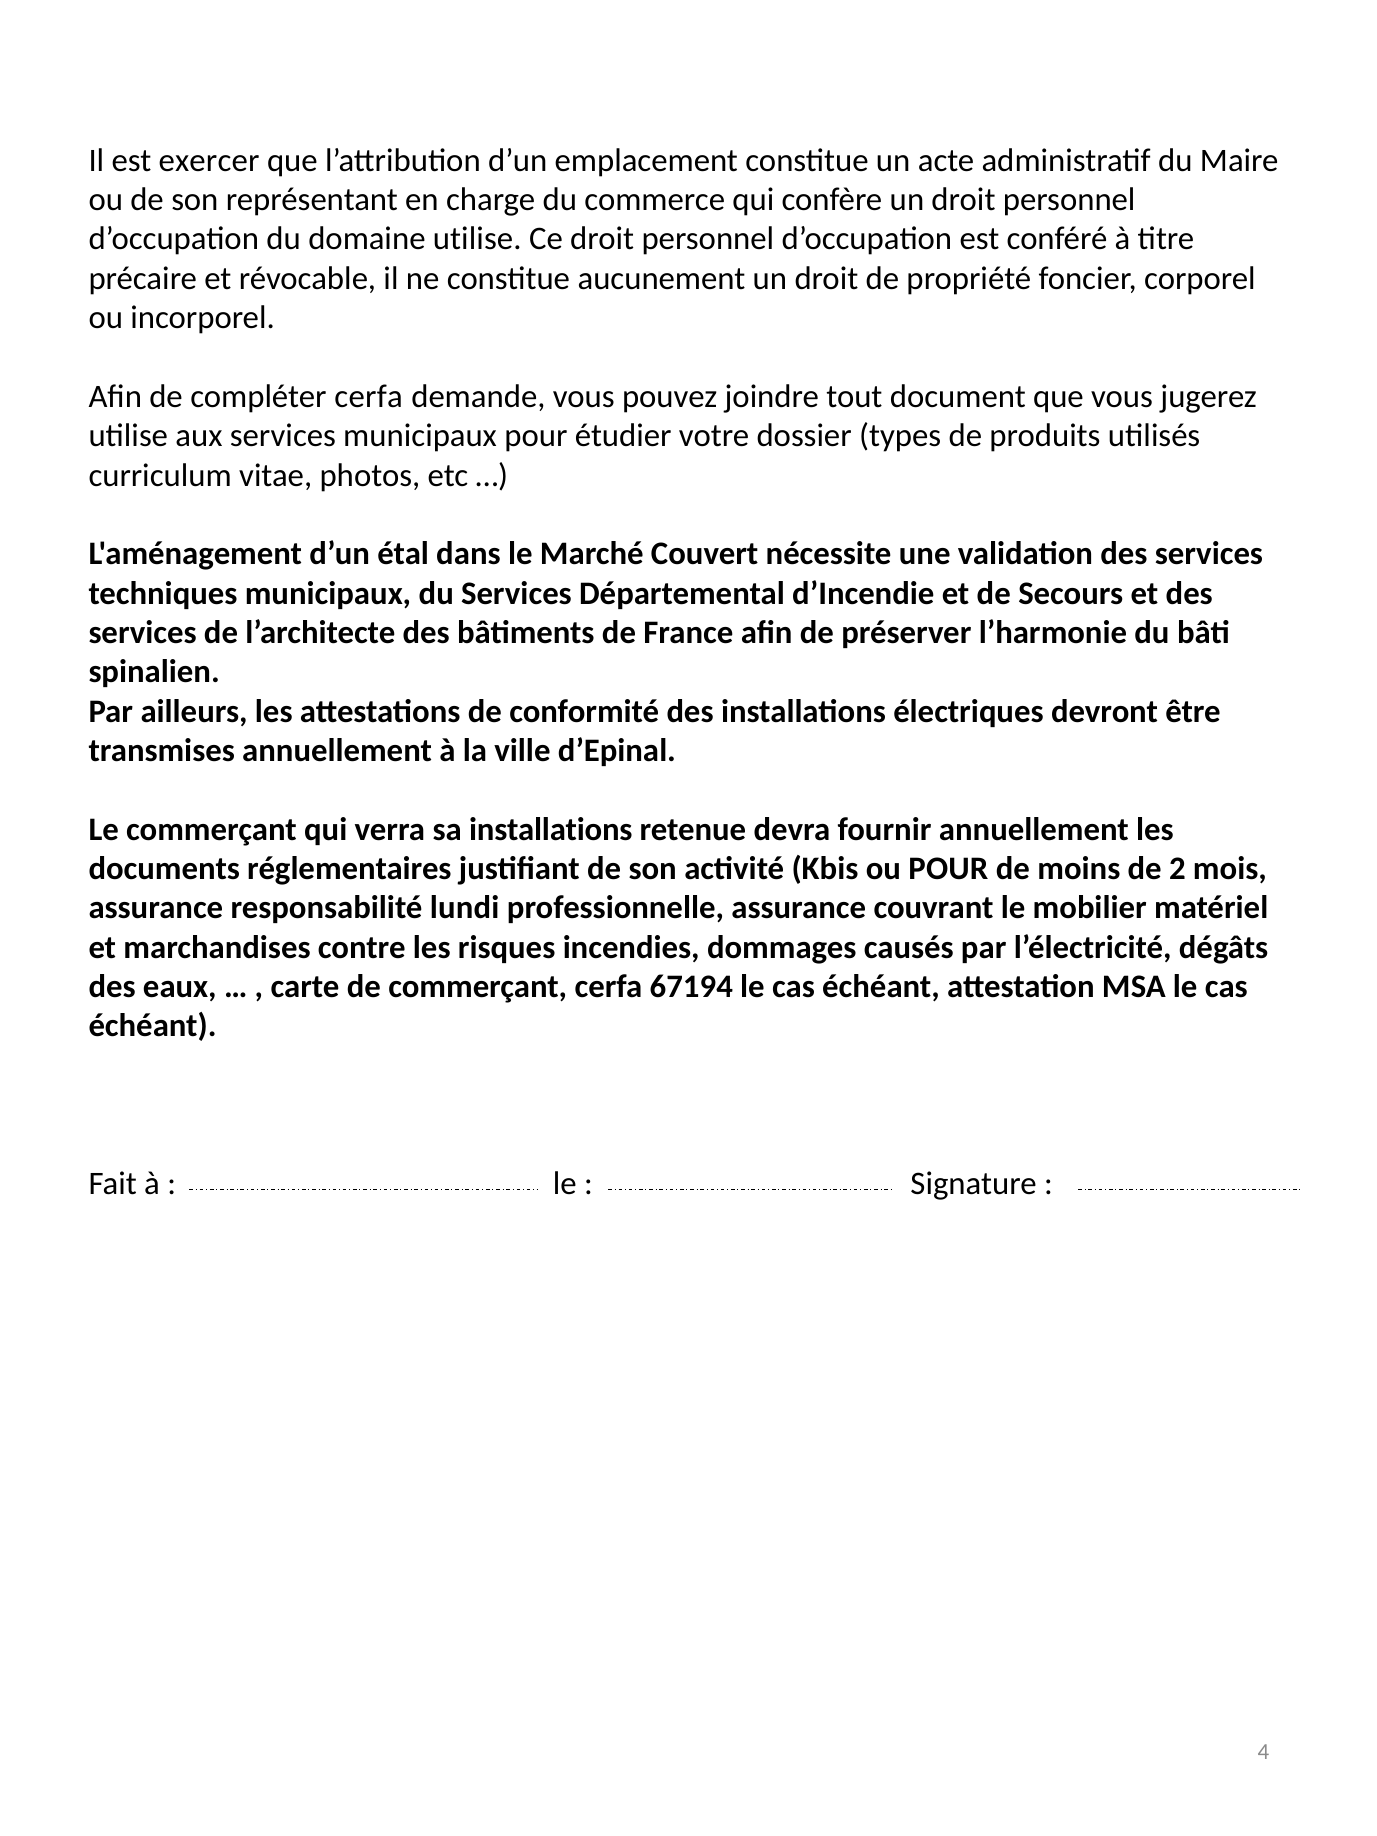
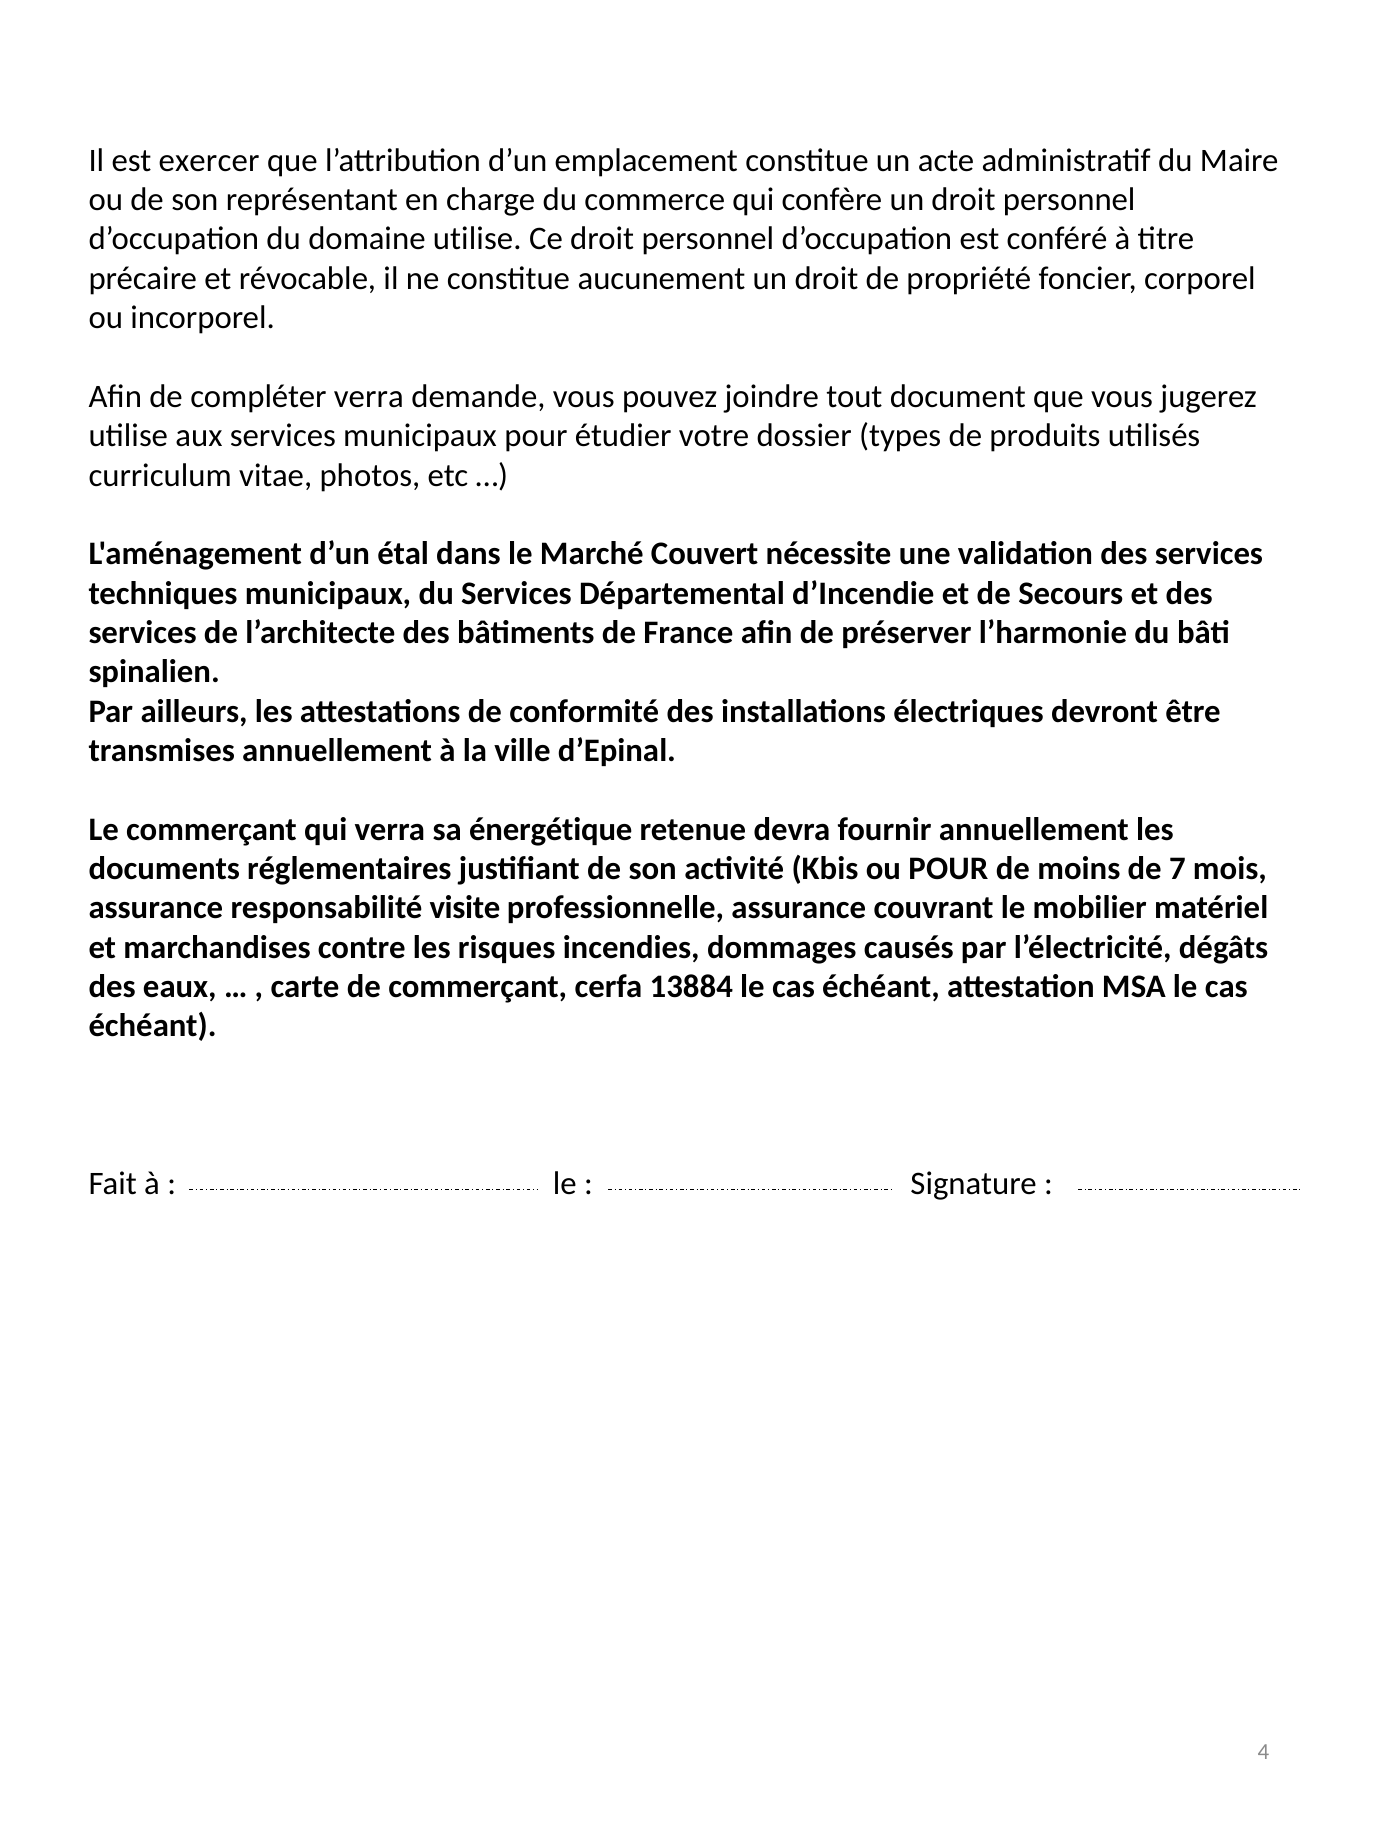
compléter cerfa: cerfa -> verra
sa installations: installations -> énergétique
2: 2 -> 7
lundi: lundi -> visite
67194: 67194 -> 13884
